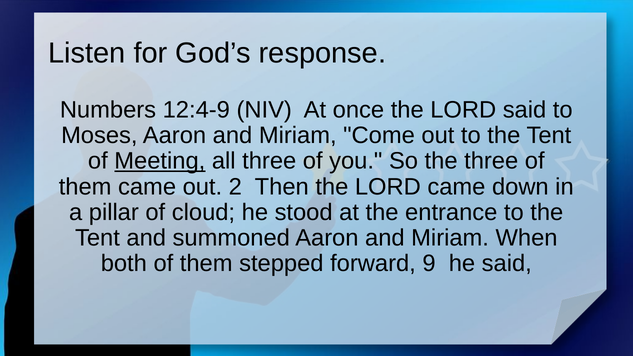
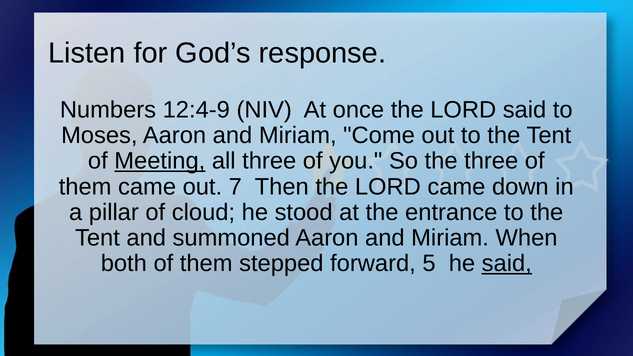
2: 2 -> 7
9: 9 -> 5
said at (507, 264) underline: none -> present
